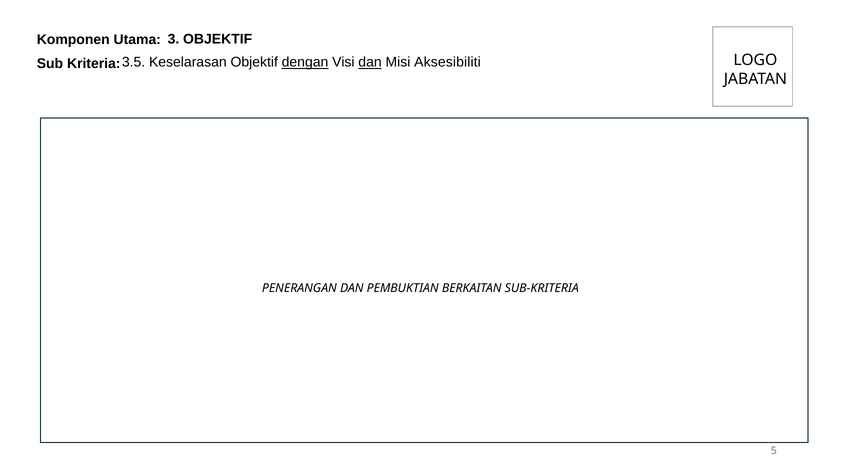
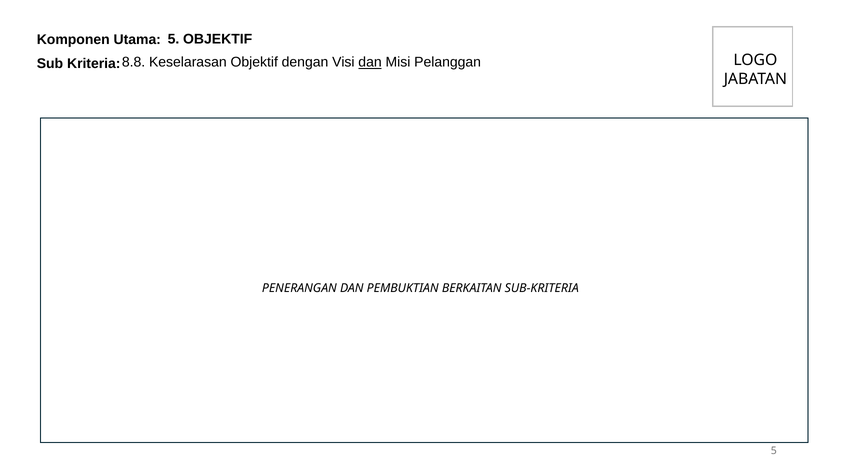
3 at (173, 39): 3 -> 5
3.5: 3.5 -> 8.8
dengan underline: present -> none
Aksesibiliti: Aksesibiliti -> Pelanggan
